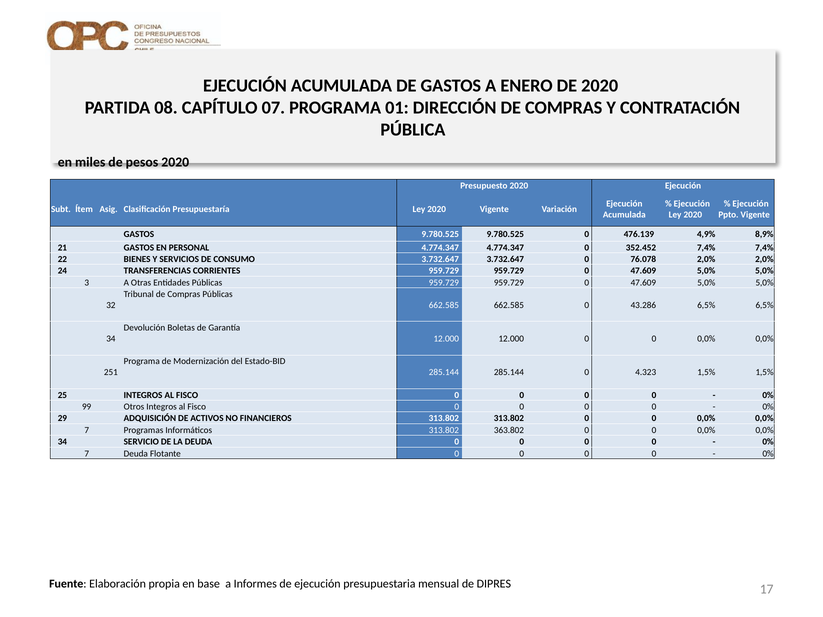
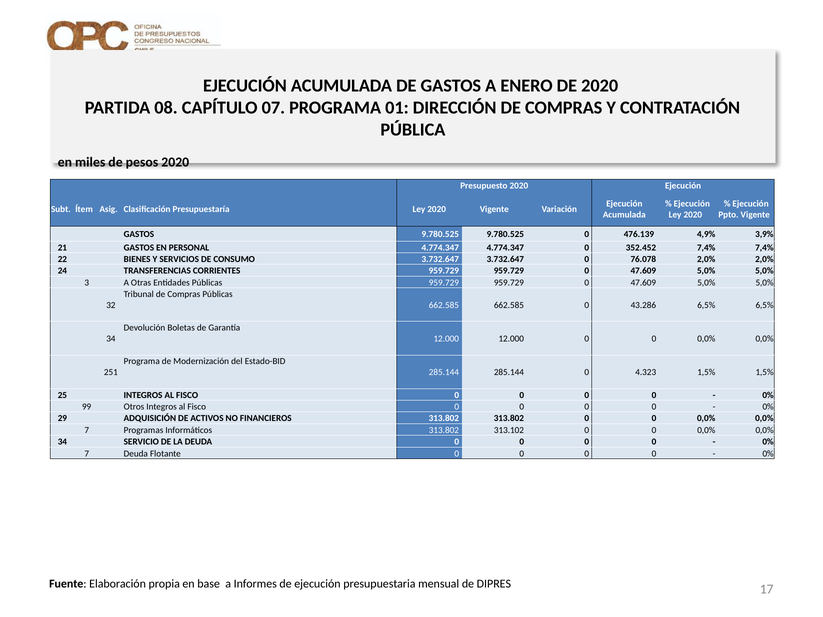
8,9%: 8,9% -> 3,9%
363.802: 363.802 -> 313.102
